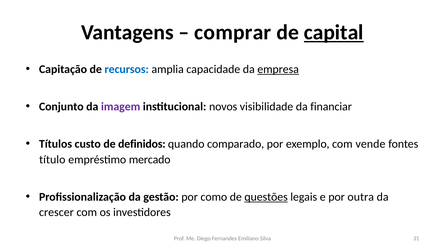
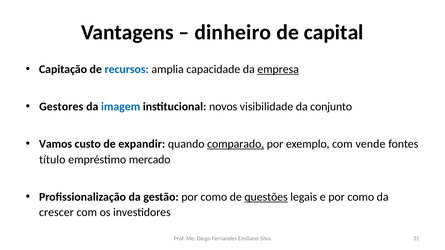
comprar: comprar -> dinheiro
capital underline: present -> none
Conjunto: Conjunto -> Gestores
imagem colour: purple -> blue
financiar: financiar -> conjunto
Títulos: Títulos -> Vamos
definidos: definidos -> expandir
comparado underline: none -> present
e por outra: outra -> como
